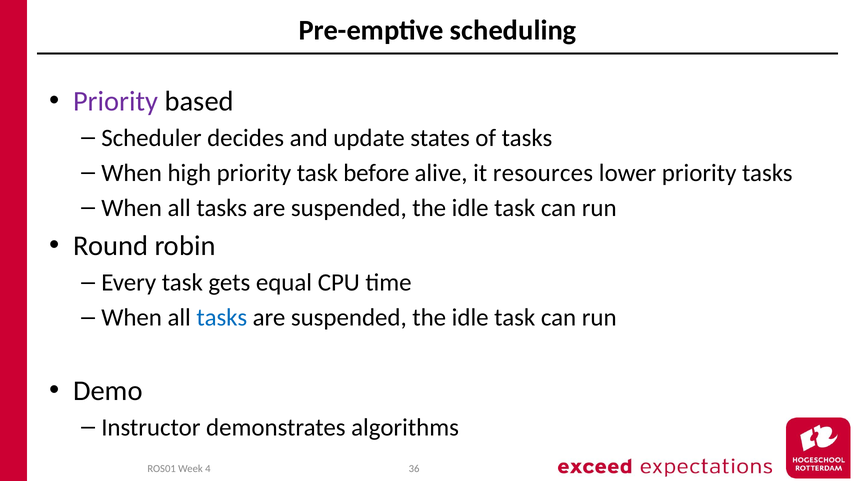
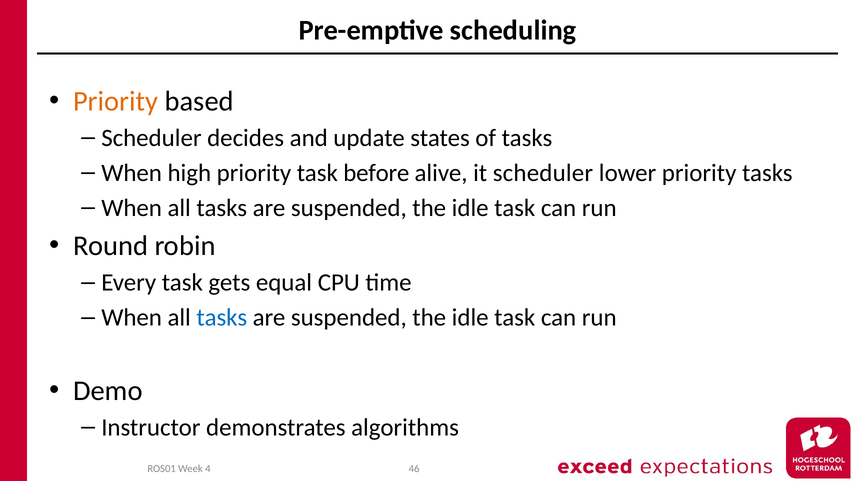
Priority at (116, 101) colour: purple -> orange
it resources: resources -> scheduler
36: 36 -> 46
